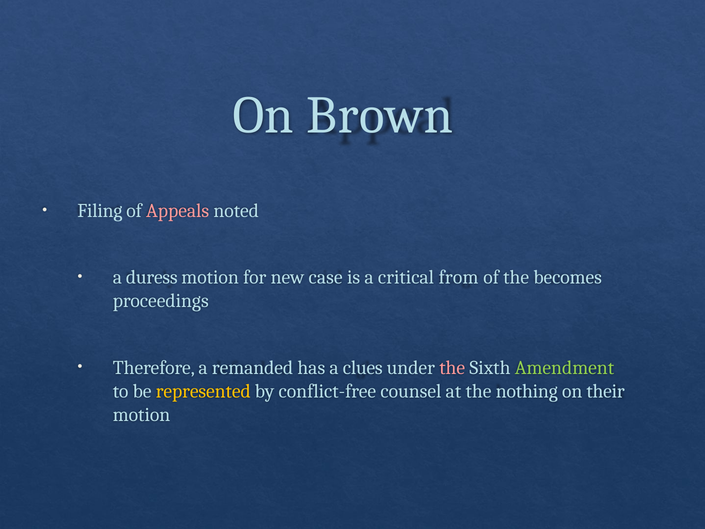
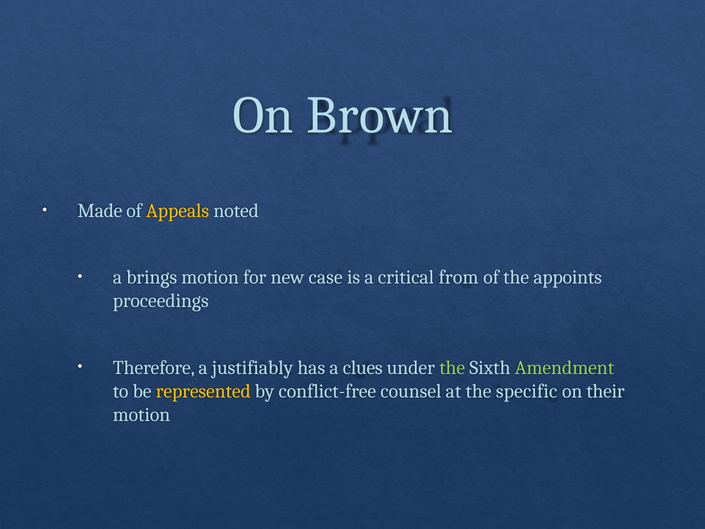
Filing: Filing -> Made
Appeals colour: pink -> yellow
duress: duress -> brings
becomes: becomes -> appoints
remanded: remanded -> justifiably
the at (452, 367) colour: pink -> light green
nothing: nothing -> specific
